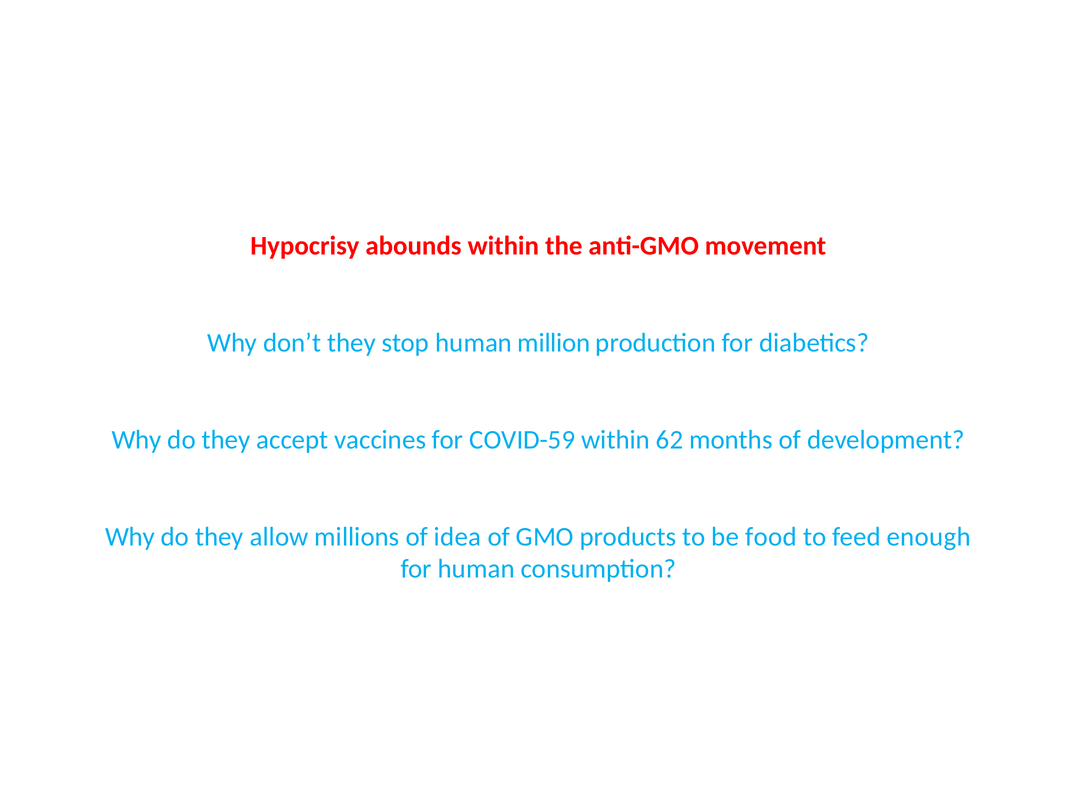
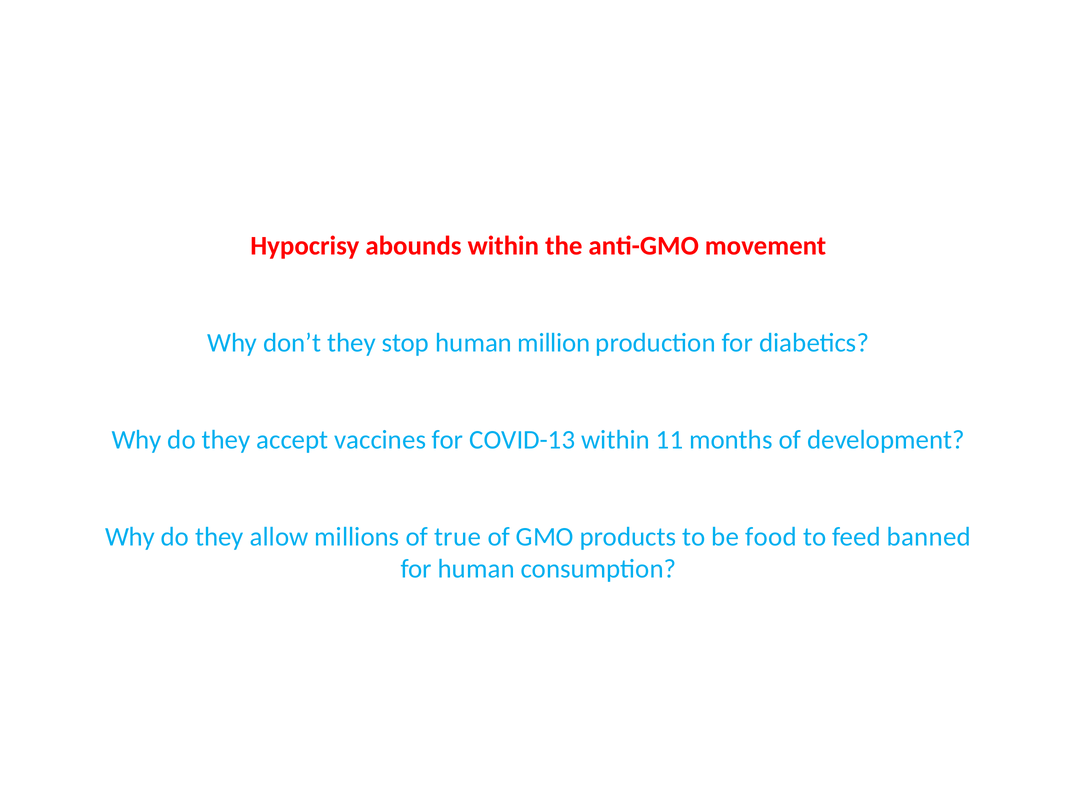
COVID-59: COVID-59 -> COVID-13
62: 62 -> 11
idea: idea -> true
enough: enough -> banned
